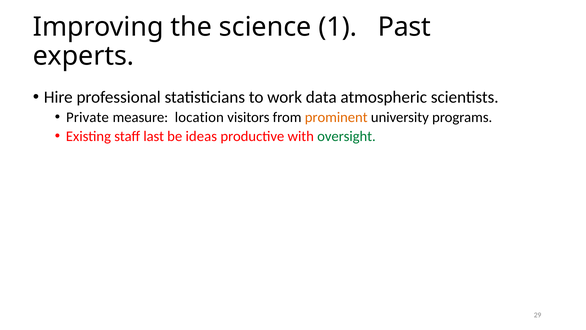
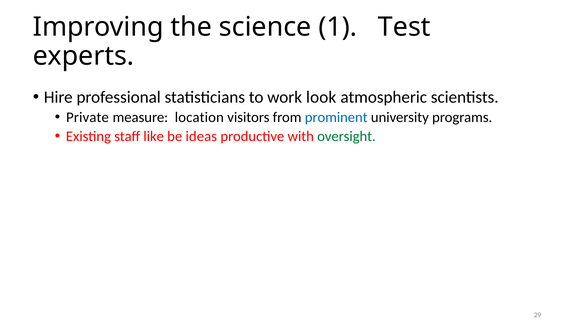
Past: Past -> Test
data: data -> look
prominent colour: orange -> blue
last: last -> like
